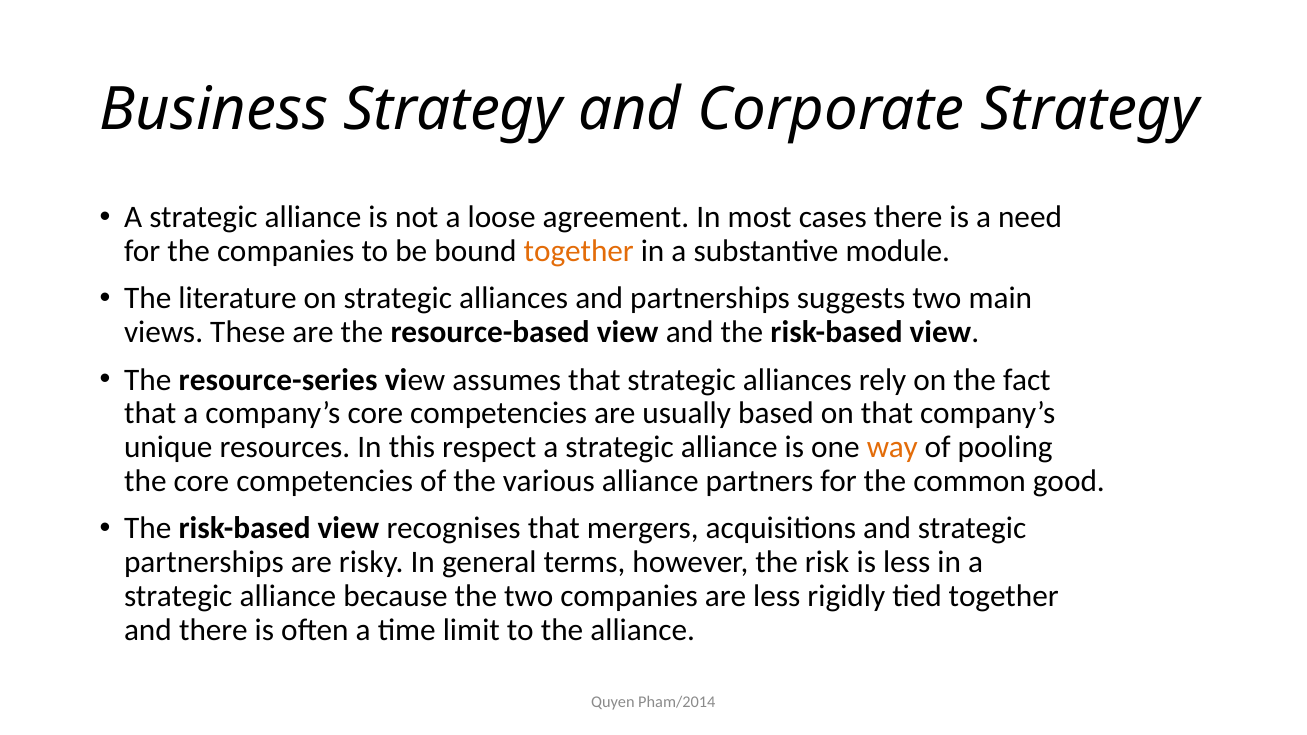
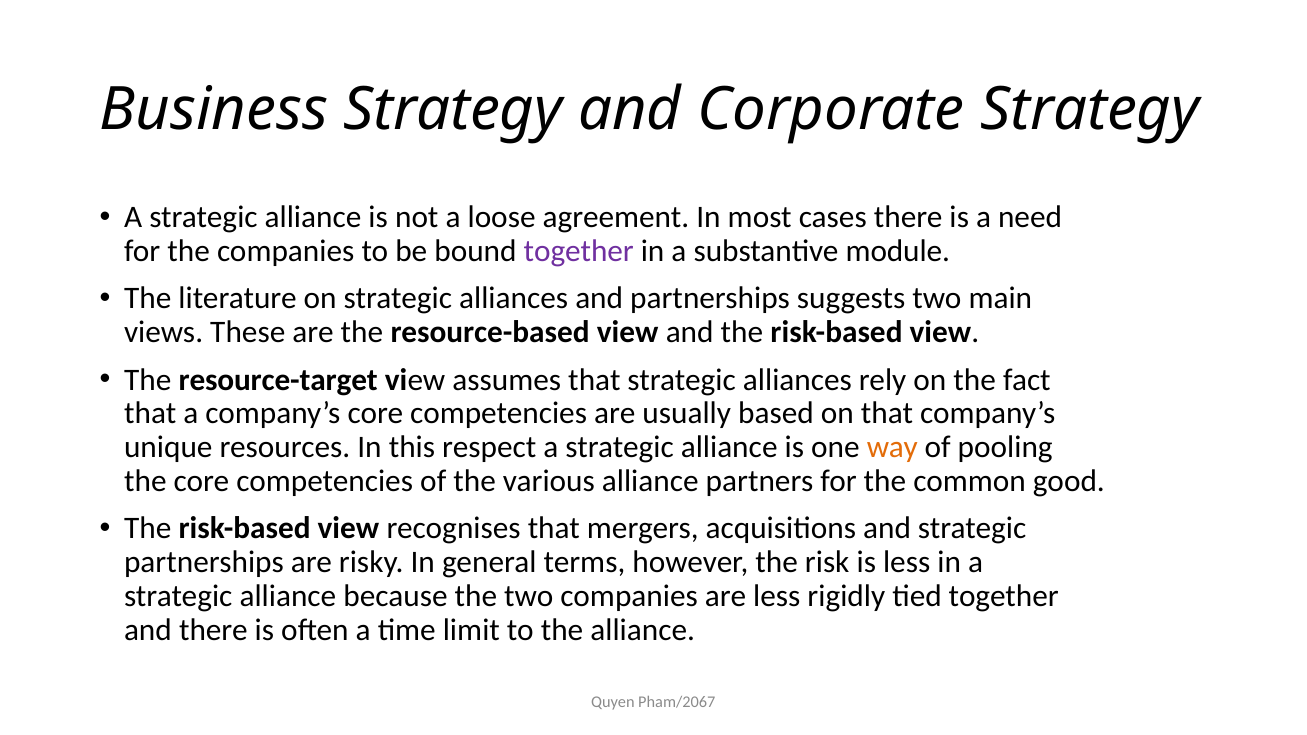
together at (579, 251) colour: orange -> purple
resource-series: resource-series -> resource-target
Pham/2014: Pham/2014 -> Pham/2067
